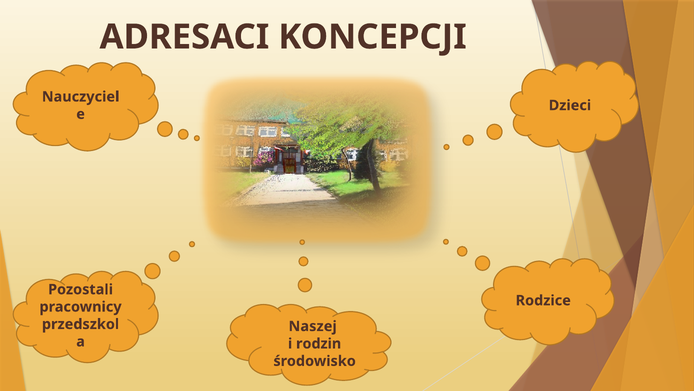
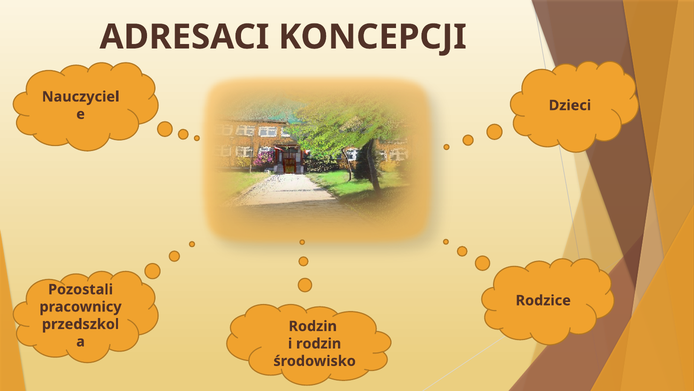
Naszej at (313, 326): Naszej -> Rodzin
